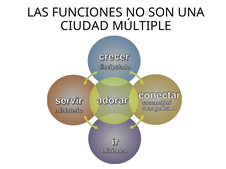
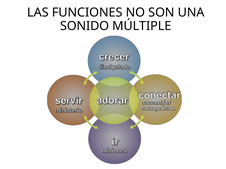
CIUDAD: CIUDAD -> SONIDO
